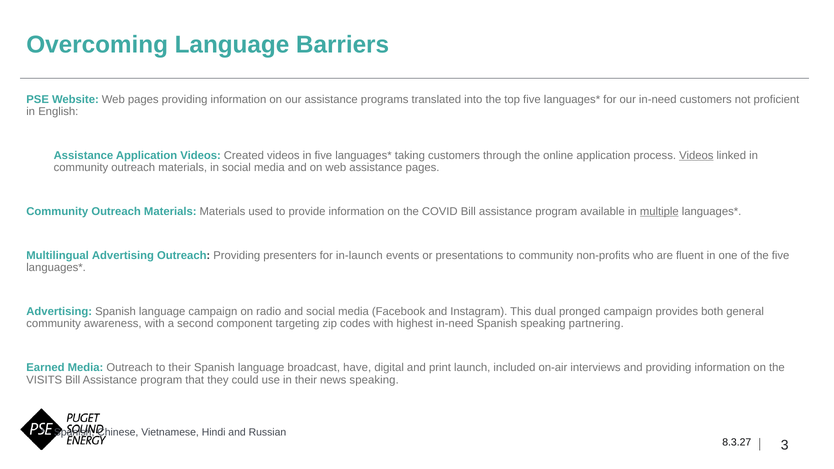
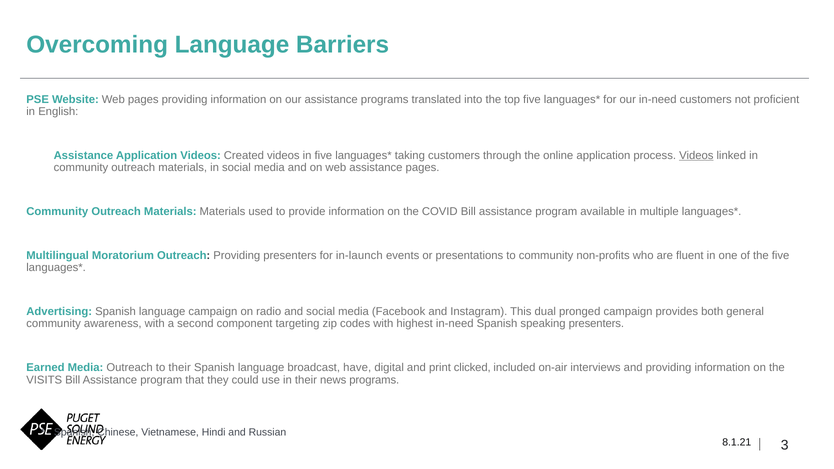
multiple underline: present -> none
Multilingual Advertising: Advertising -> Moratorium
speaking partnering: partnering -> presenters
launch: launch -> clicked
news speaking: speaking -> programs
8.3.27: 8.3.27 -> 8.1.21
